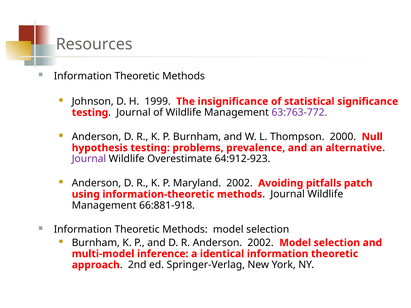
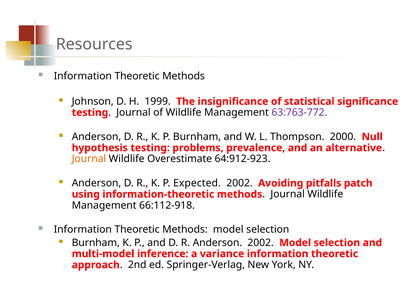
Journal at (89, 159) colour: purple -> orange
Maryland: Maryland -> Expected
66:881-918: 66:881-918 -> 66:112-918
identical: identical -> variance
